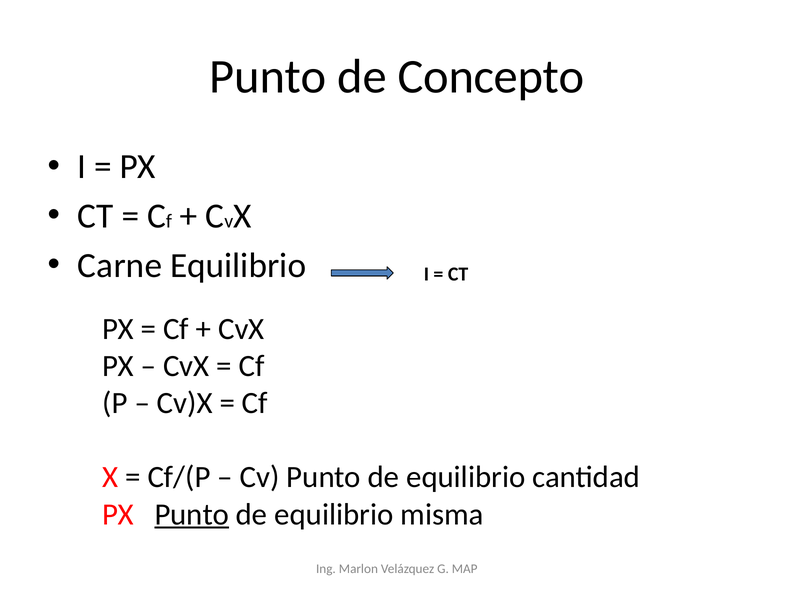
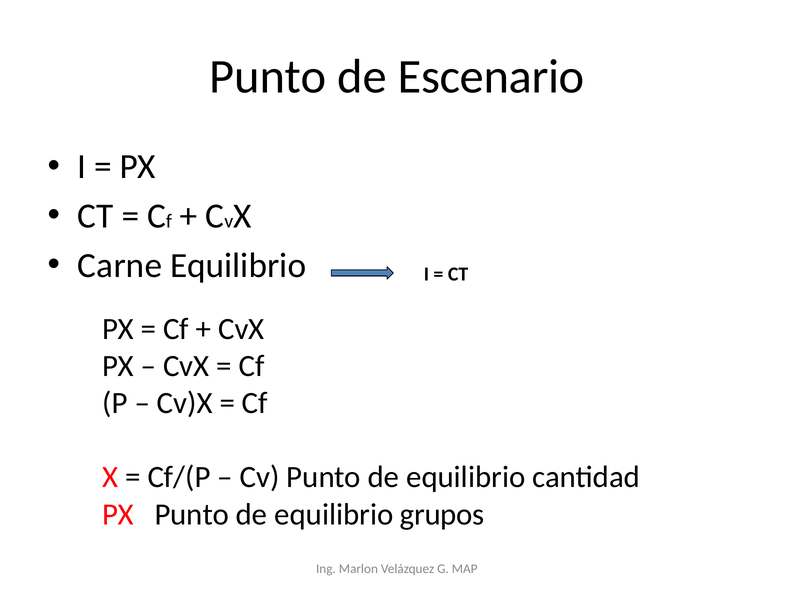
Concepto: Concepto -> Escenario
Punto at (192, 514) underline: present -> none
misma: misma -> grupos
